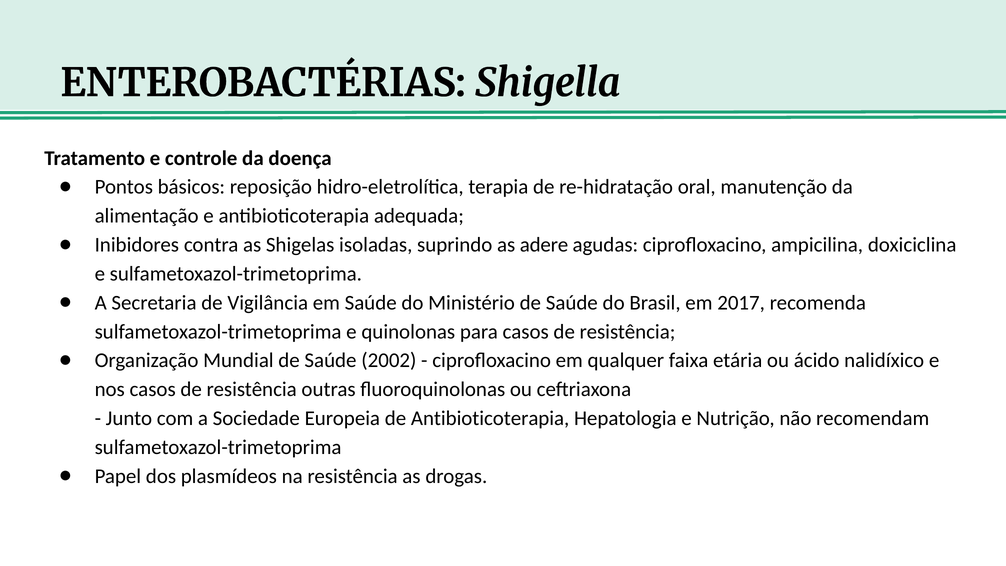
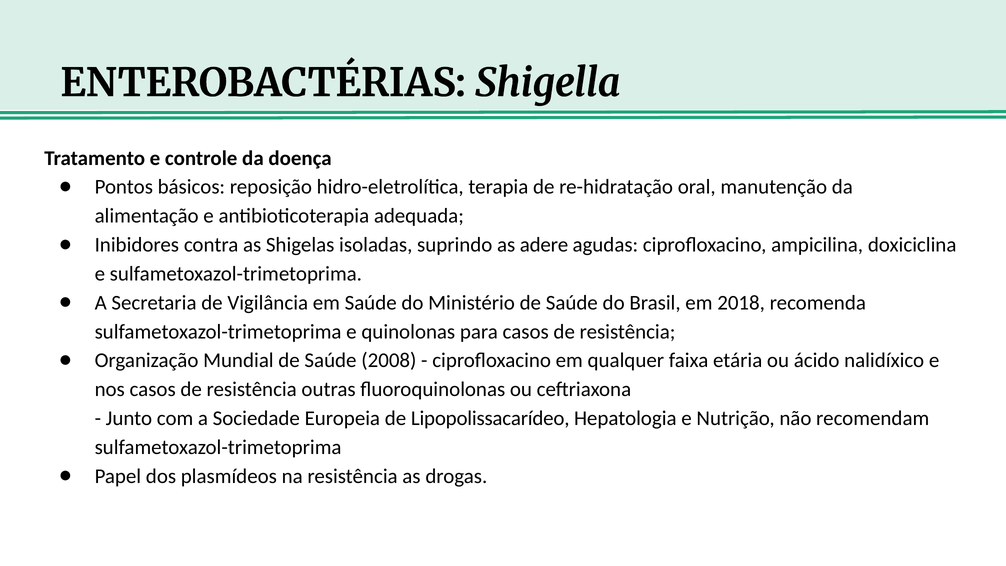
2017: 2017 -> 2018
2002: 2002 -> 2008
de Antibioticoterapia: Antibioticoterapia -> Lipopolissacarídeo
